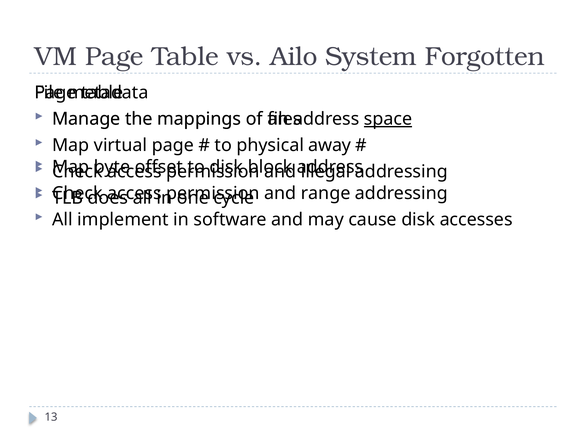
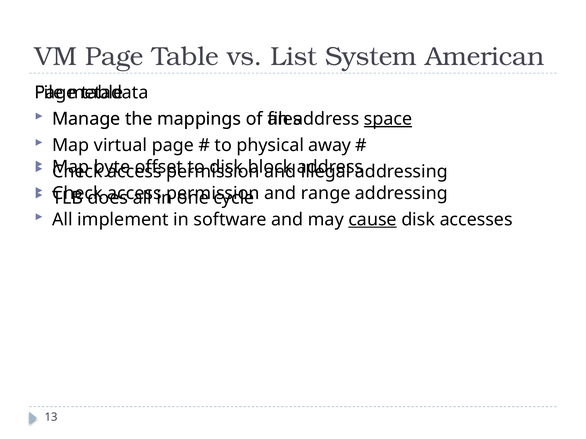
Ailo: Ailo -> List
Forgotten: Forgotten -> American
cause underline: none -> present
